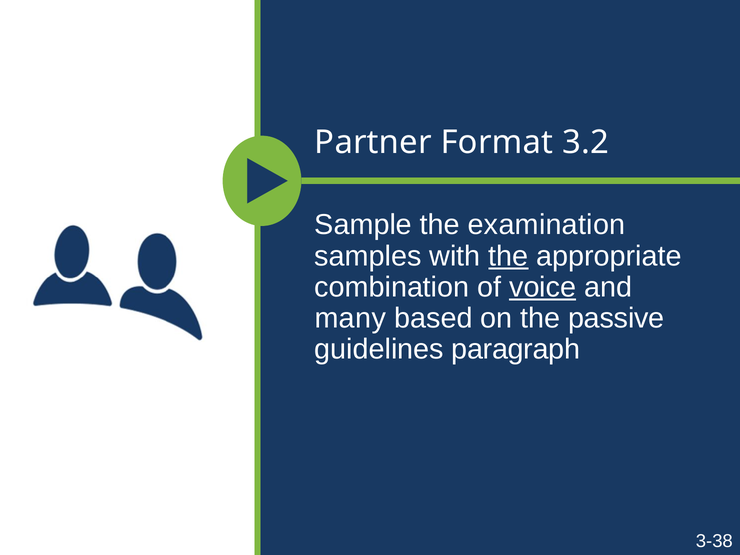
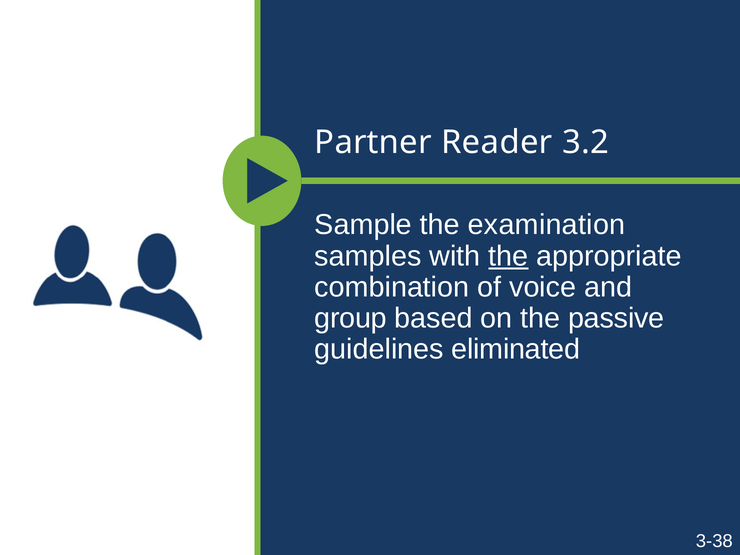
Format: Format -> Reader
voice underline: present -> none
many: many -> group
paragraph: paragraph -> eliminated
